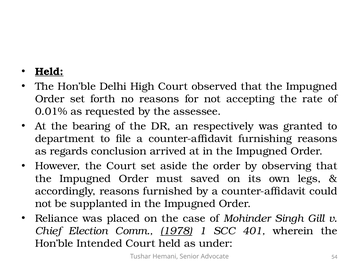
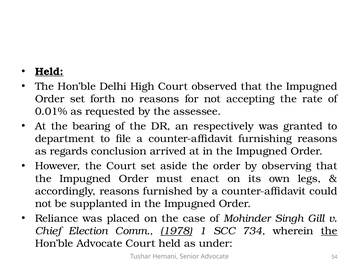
saved: saved -> enact
401: 401 -> 734
the at (329, 231) underline: none -> present
Hon’ble Intended: Intended -> Advocate
